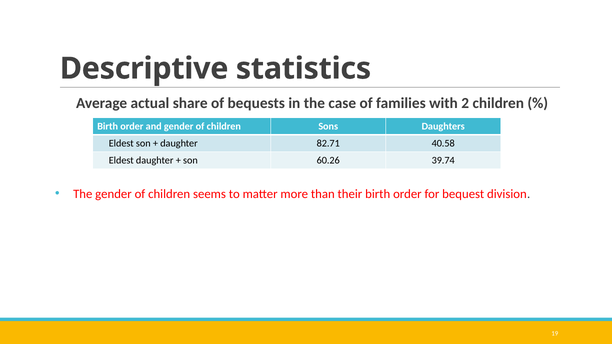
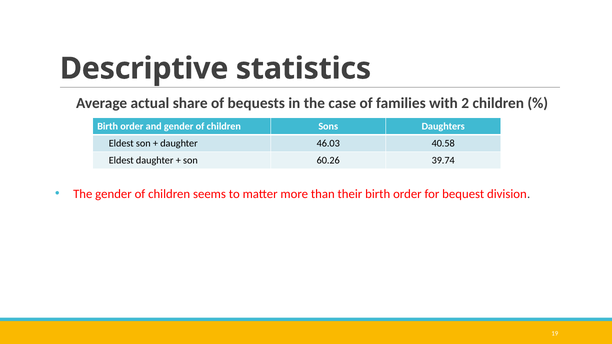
82.71: 82.71 -> 46.03
